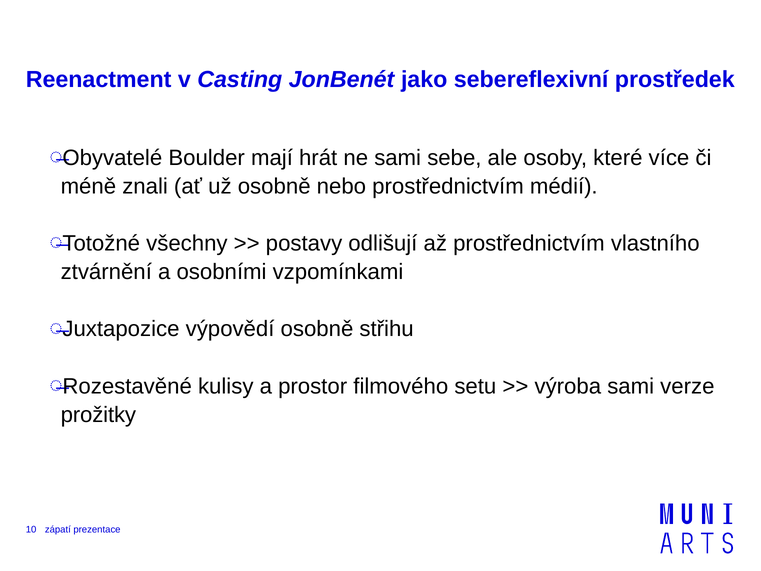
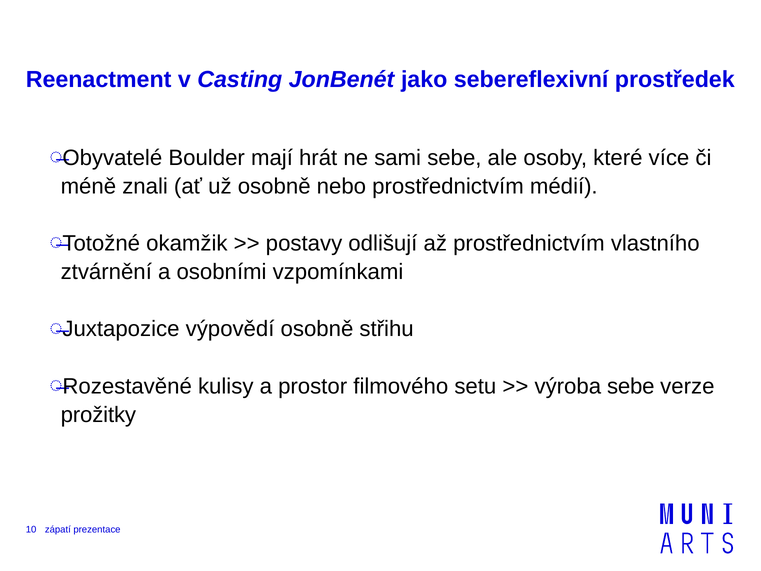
všechny: všechny -> okamžik
výroba sami: sami -> sebe
